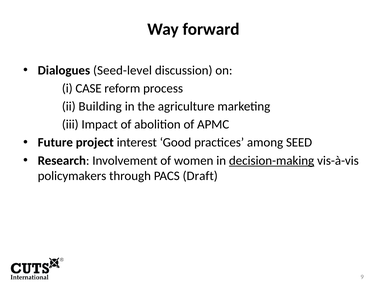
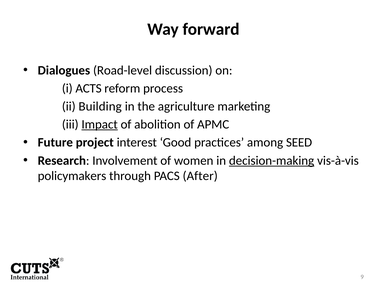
Seed-level: Seed-level -> Road-level
CASE: CASE -> ACTS
Impact underline: none -> present
Draft: Draft -> After
